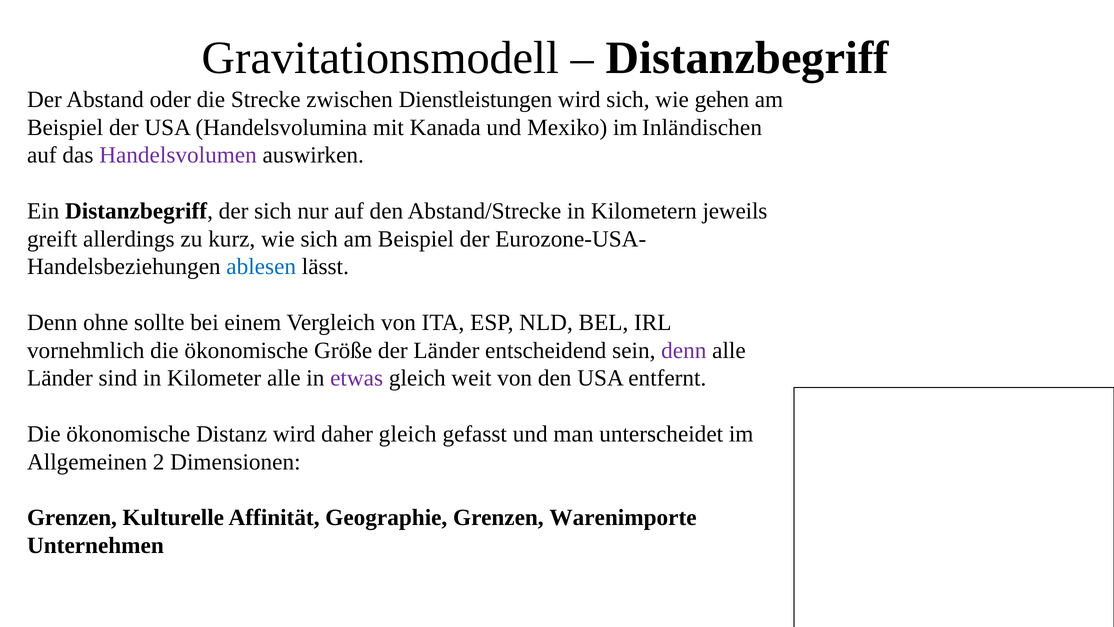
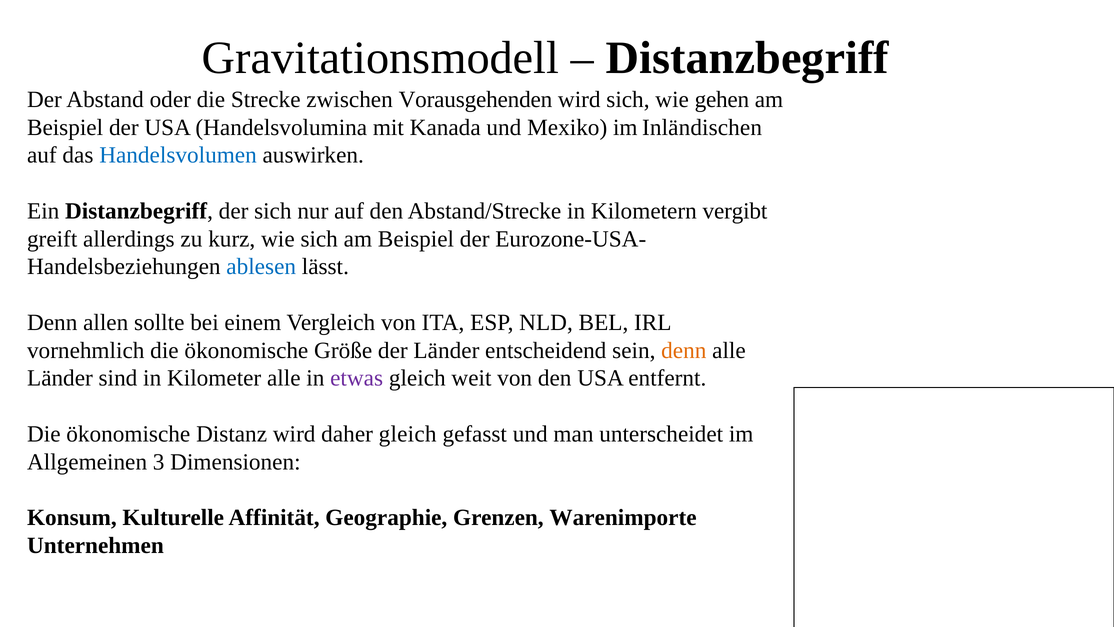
Dienstleistungen: Dienstleistungen -> Vorausgehenden
Handelsvolumen colour: purple -> blue
jeweils: jeweils -> vergibt
ohne: ohne -> allen
denn at (684, 350) colour: purple -> orange
2: 2 -> 3
Grenzen at (72, 517): Grenzen -> Konsum
